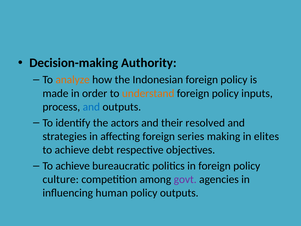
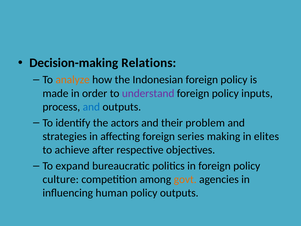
Authority: Authority -> Relations
understand colour: orange -> purple
resolved: resolved -> problem
debt: debt -> after
achieve at (73, 166): achieve -> expand
govt colour: purple -> orange
